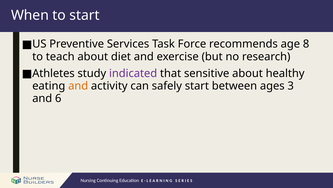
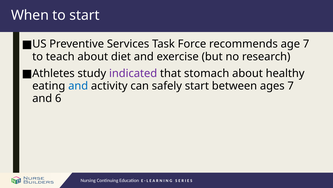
age 8: 8 -> 7
sensitive: sensitive -> stomach
and at (78, 86) colour: orange -> blue
ages 3: 3 -> 7
